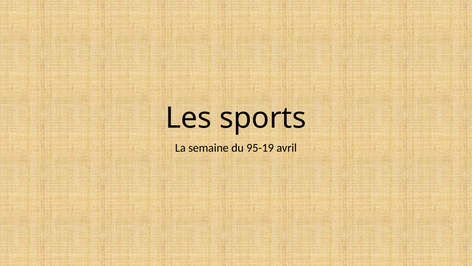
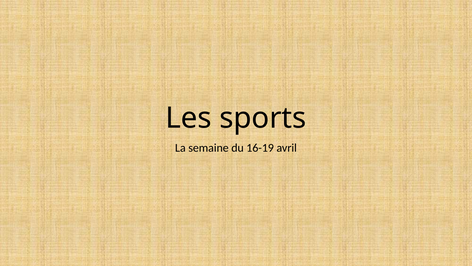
95-19: 95-19 -> 16-19
